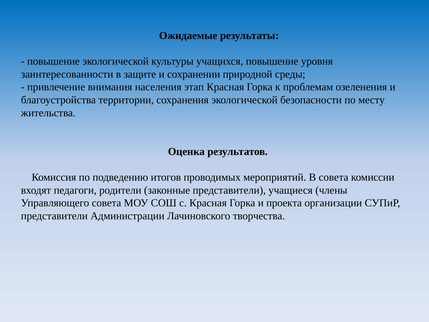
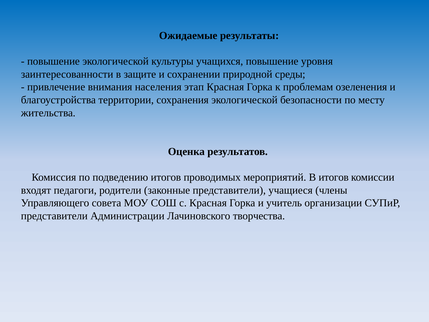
В совета: совета -> итогов
проекта: проекта -> учитель
